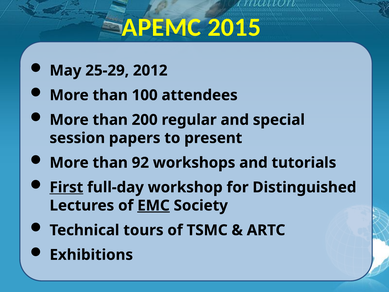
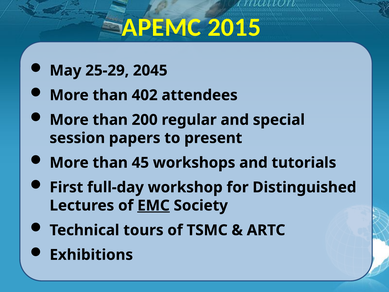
2012: 2012 -> 2045
100: 100 -> 402
92: 92 -> 45
First underline: present -> none
